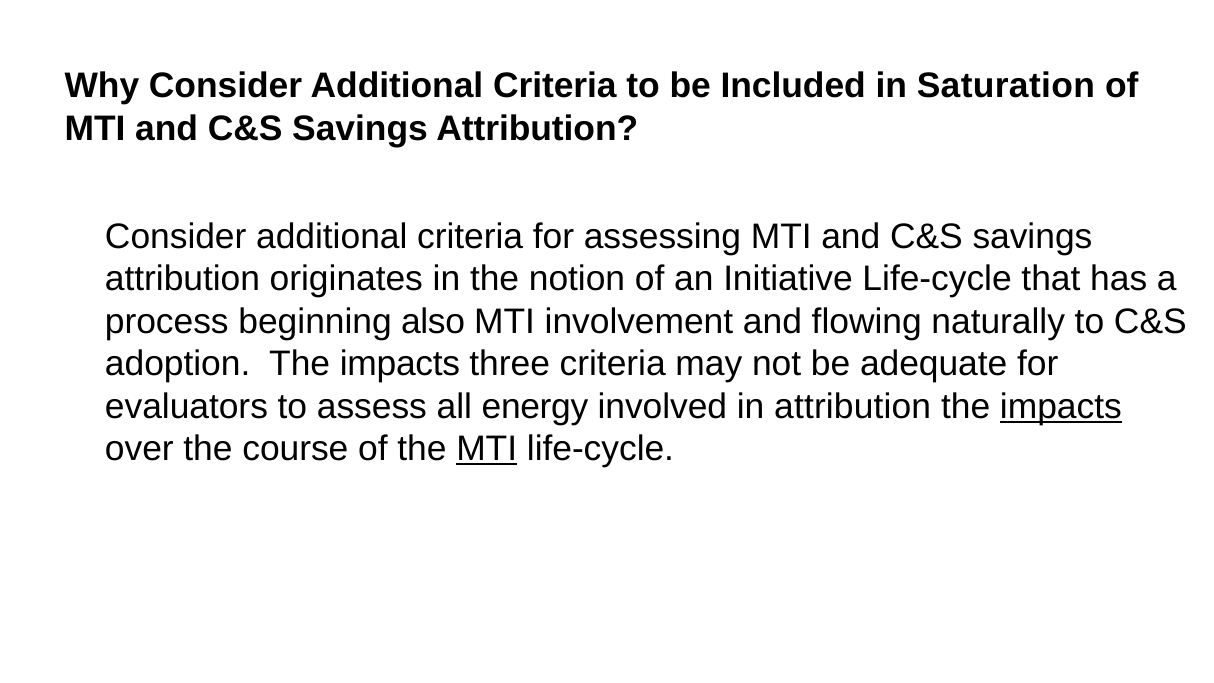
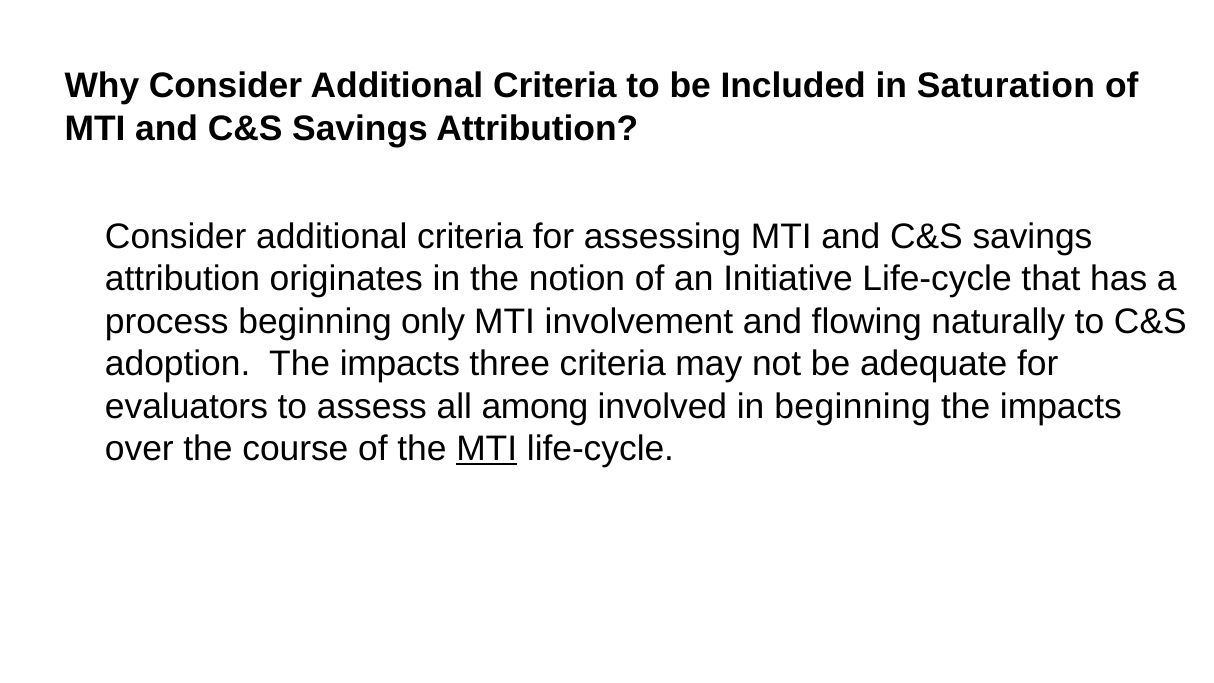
also: also -> only
energy: energy -> among
in attribution: attribution -> beginning
impacts at (1061, 406) underline: present -> none
